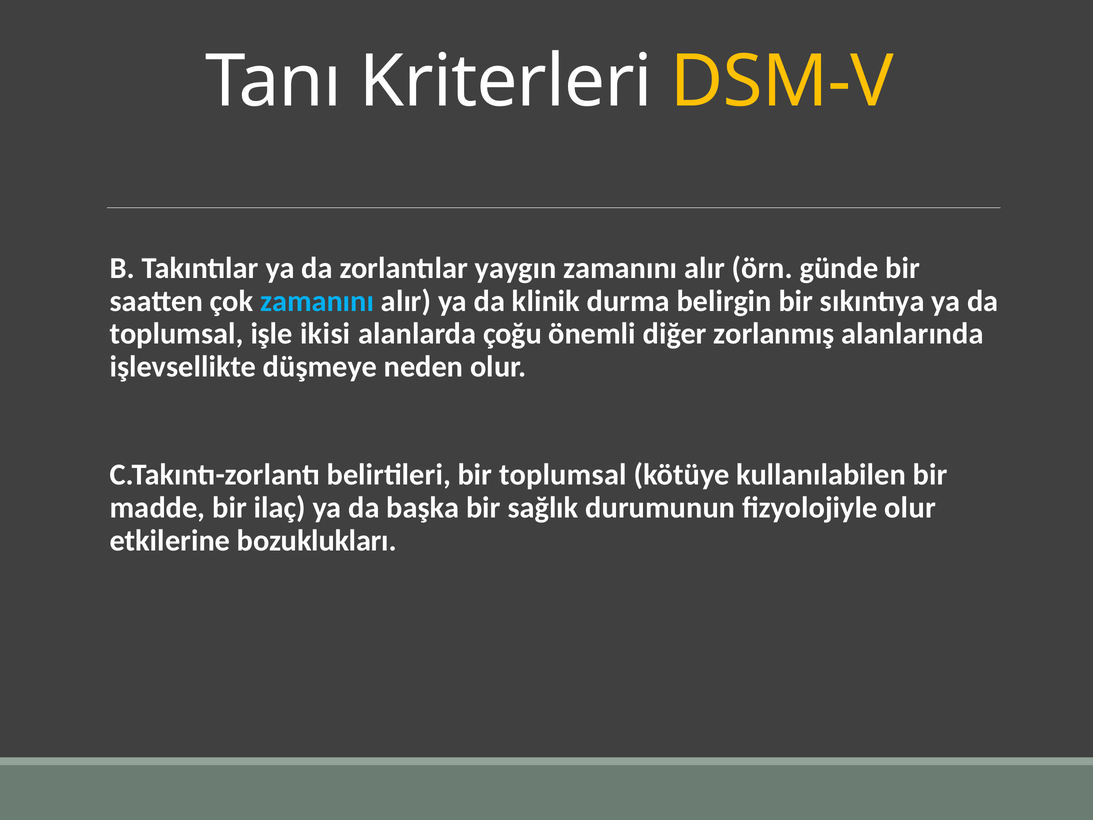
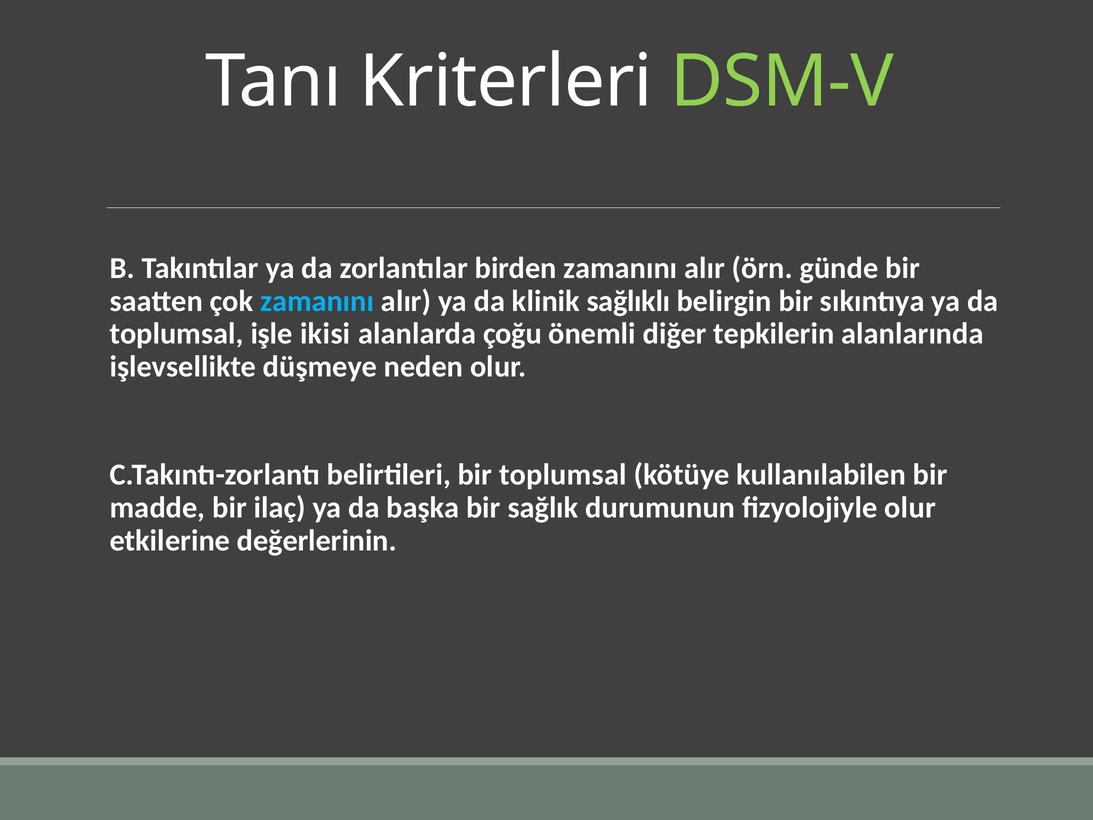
DSM-V colour: yellow -> light green
yaygın: yaygın -> birden
durma: durma -> sağlıklı
zorlanmış: zorlanmış -> tepkilerin
bozuklukları: bozuklukları -> değerlerinin
